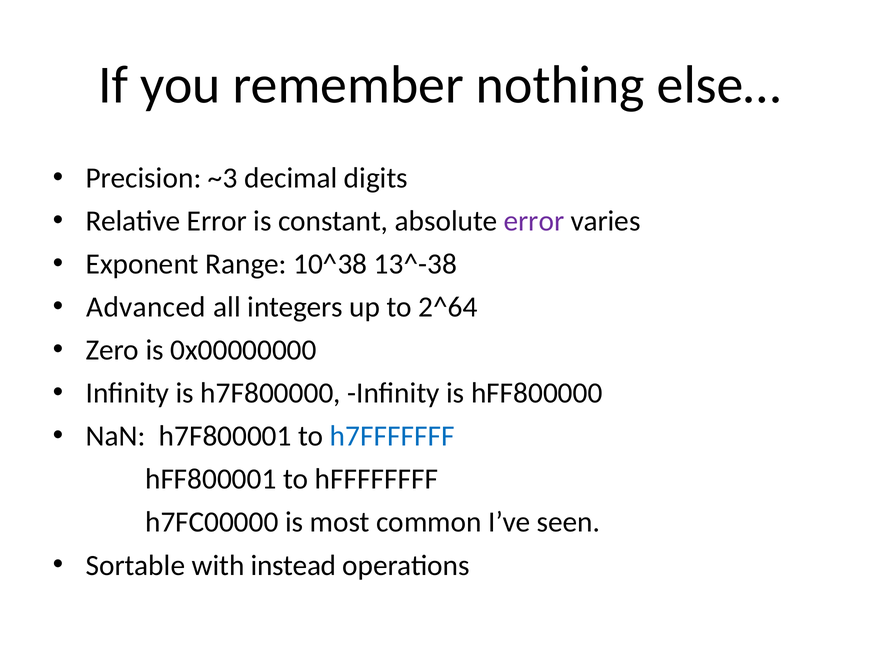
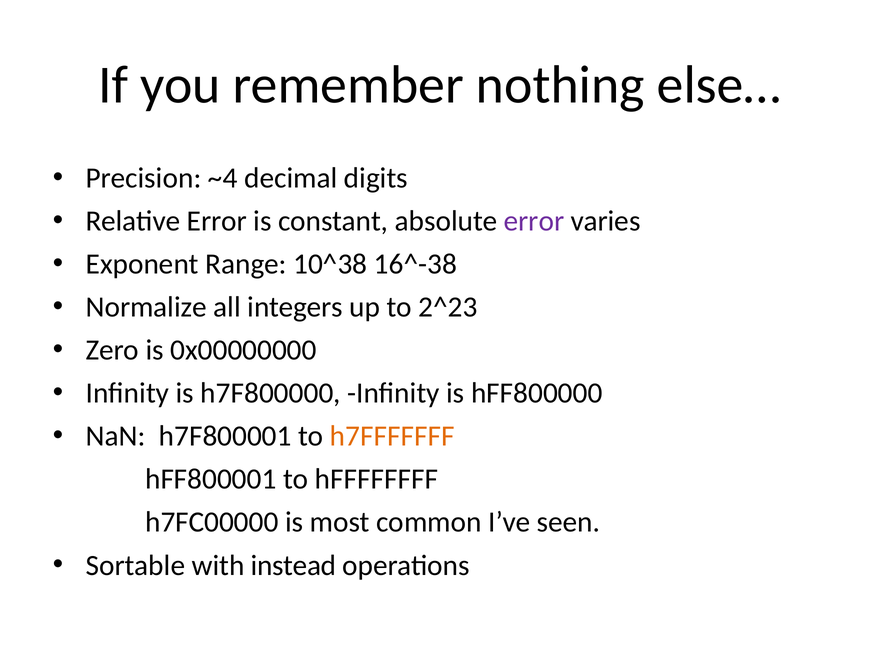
~3: ~3 -> ~4
13^-38: 13^-38 -> 16^-38
Advanced: Advanced -> Normalize
2^64: 2^64 -> 2^23
h7FFFFFFF colour: blue -> orange
